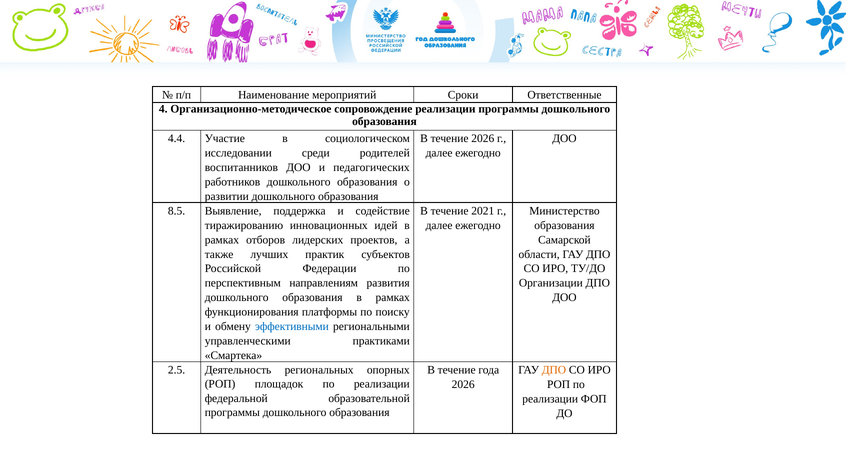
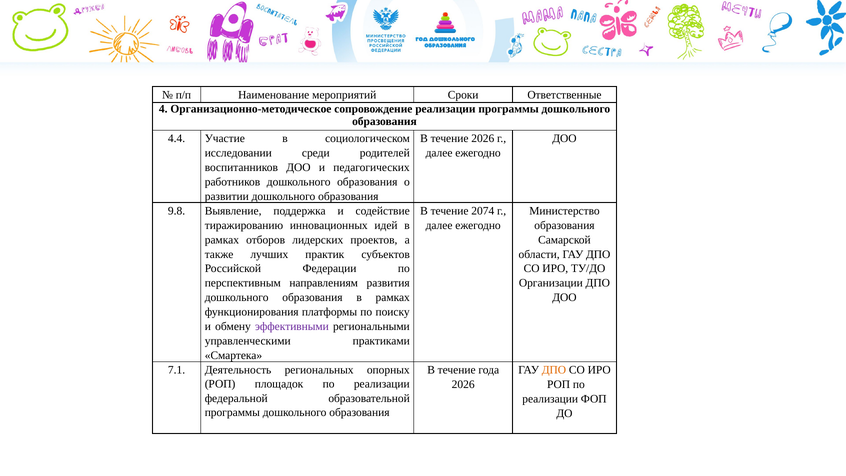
8.5: 8.5 -> 9.8
2021: 2021 -> 2074
эффективными colour: blue -> purple
2.5: 2.5 -> 7.1
